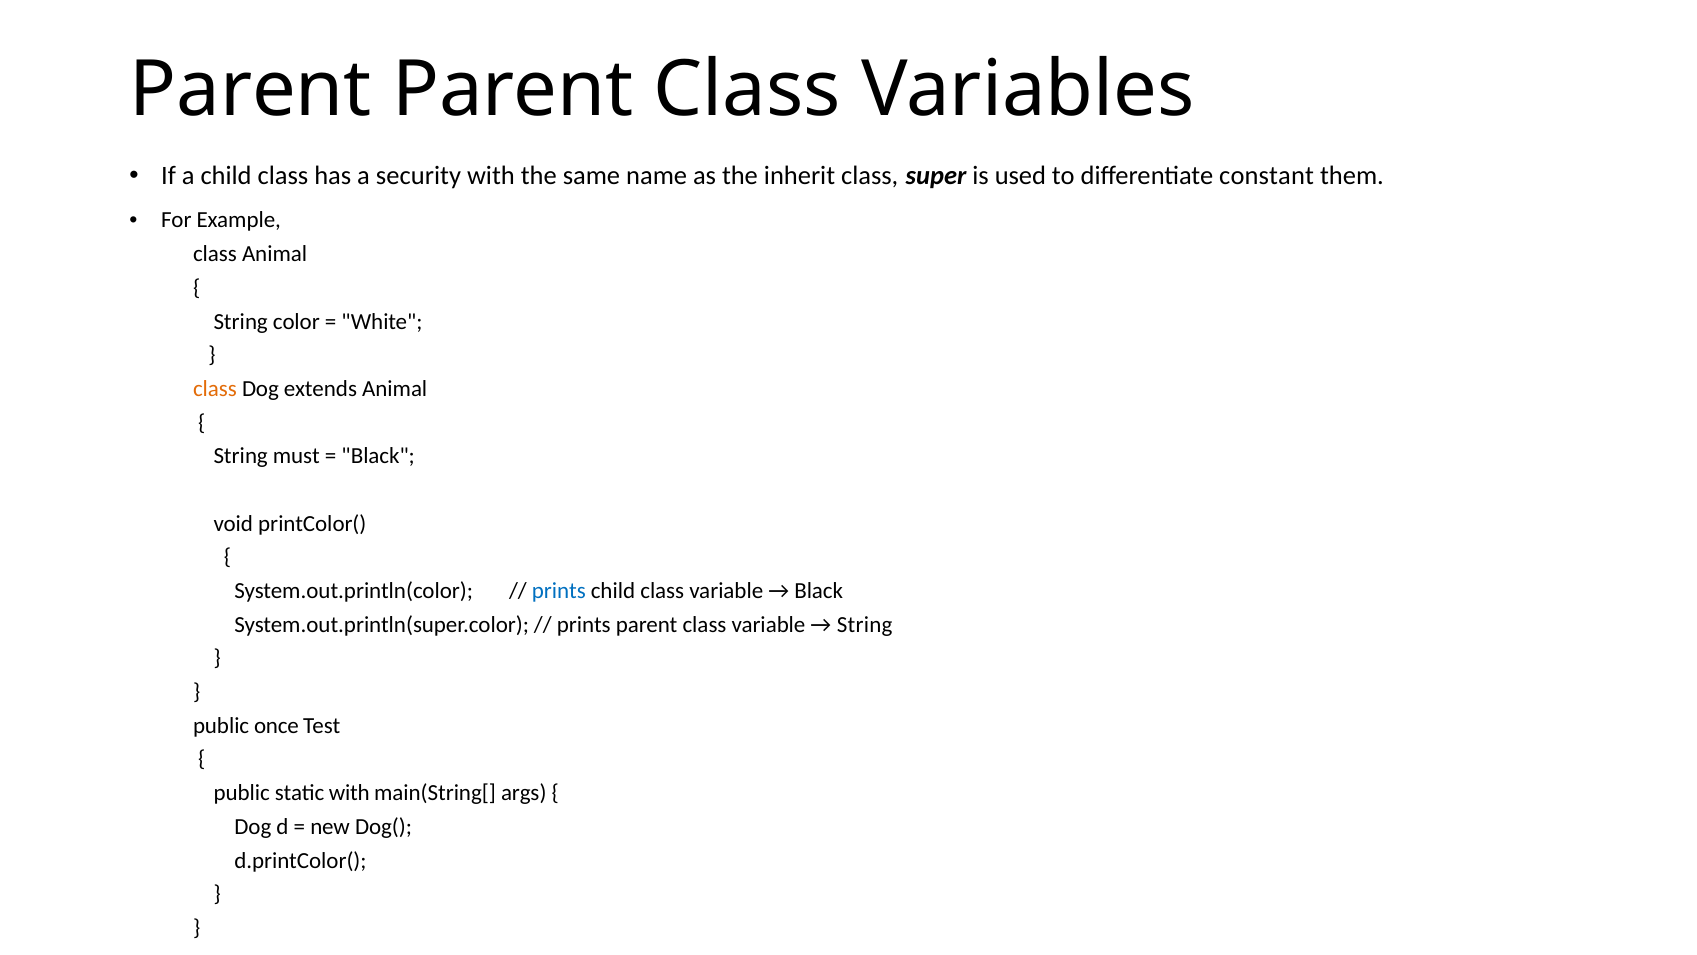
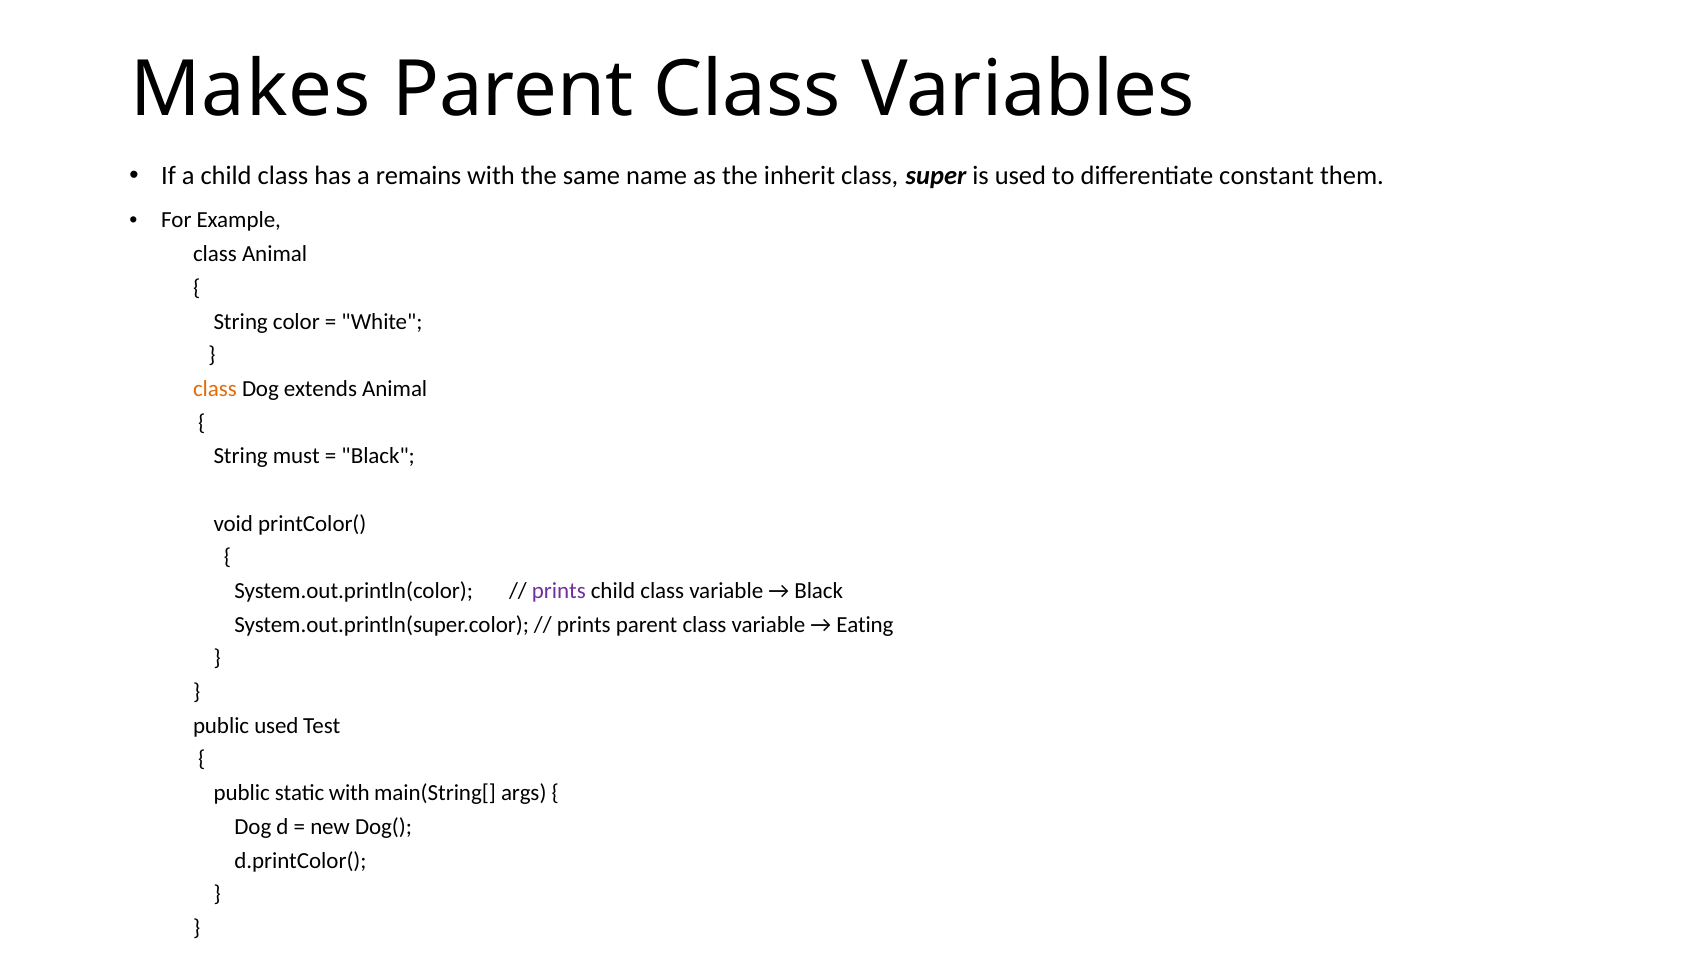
Parent at (251, 90): Parent -> Makes
security: security -> remains
prints at (559, 591) colour: blue -> purple
String at (865, 624): String -> Eating
public once: once -> used
